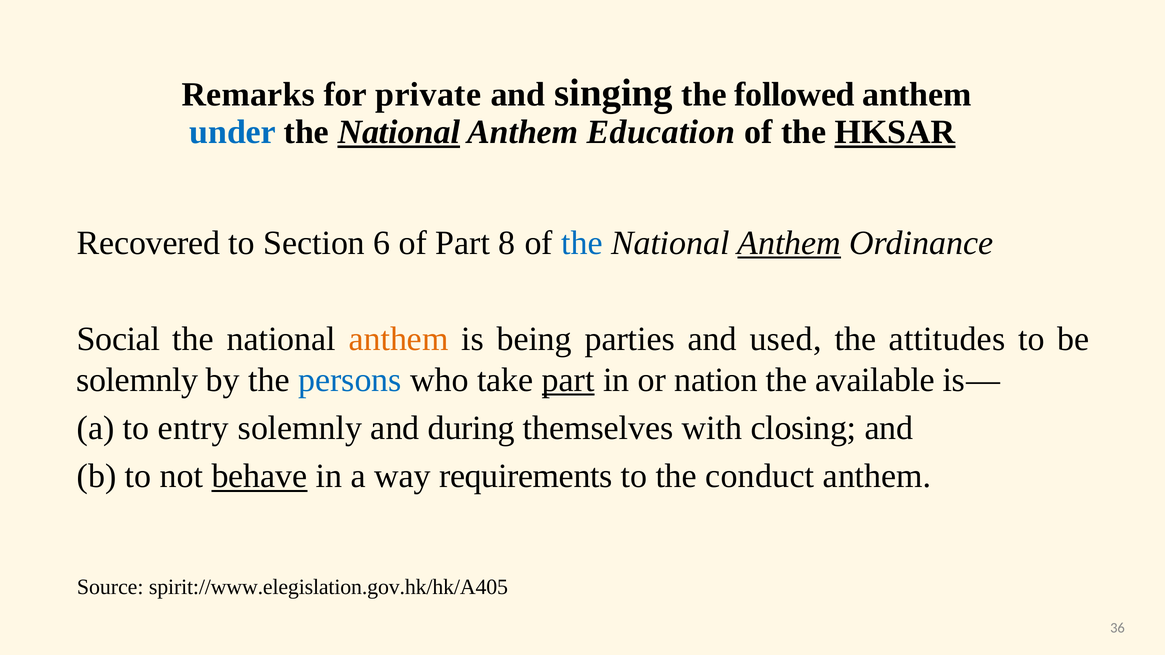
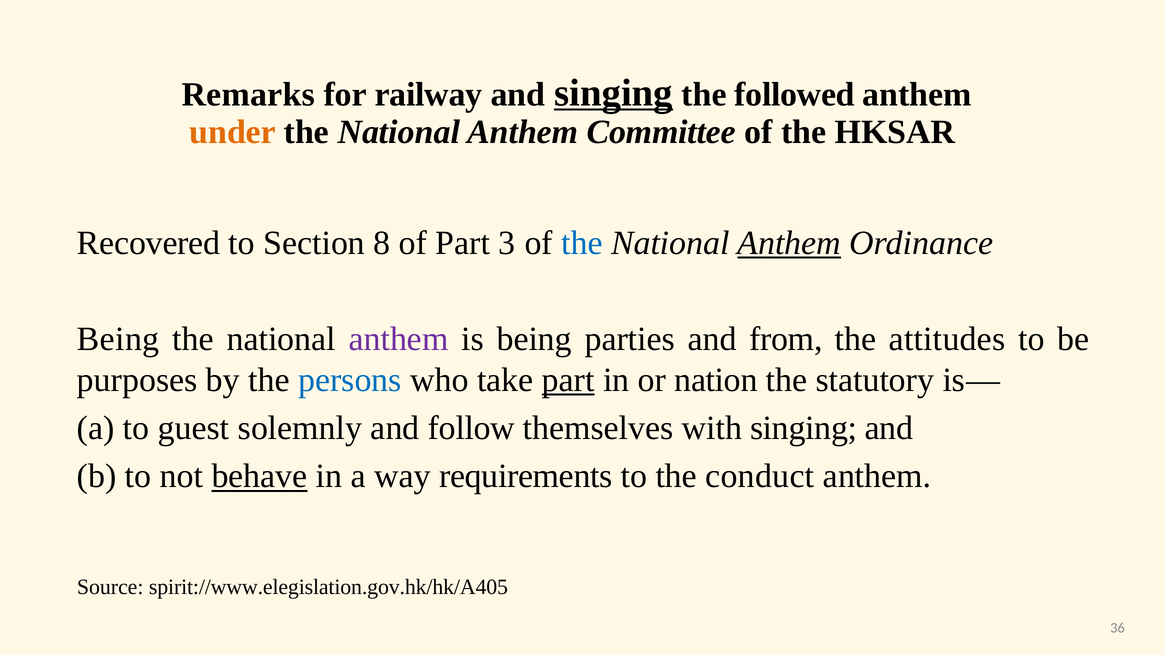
private: private -> railway
singing at (613, 93) underline: none -> present
under colour: blue -> orange
National at (399, 132) underline: present -> none
Education: Education -> Committee
HKSAR underline: present -> none
6: 6 -> 8
8: 8 -> 3
Social at (118, 339): Social -> Being
anthem at (399, 339) colour: orange -> purple
used: used -> from
solemnly at (137, 380): solemnly -> purposes
available: available -> statutory
entry: entry -> guest
during: during -> follow
with closing: closing -> singing
